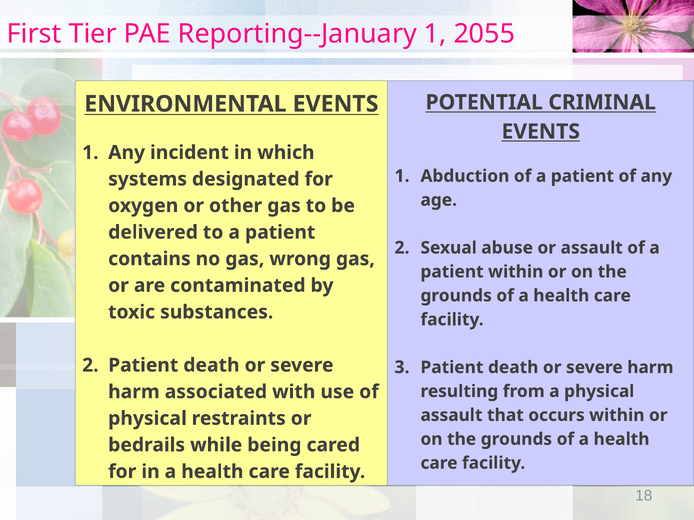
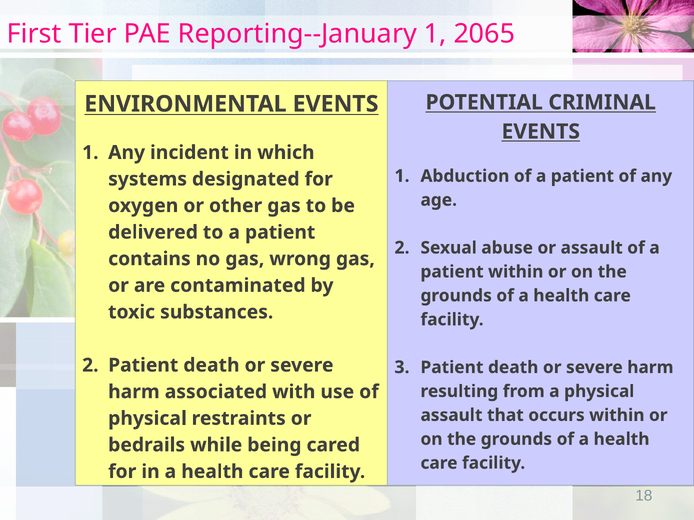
2055: 2055 -> 2065
